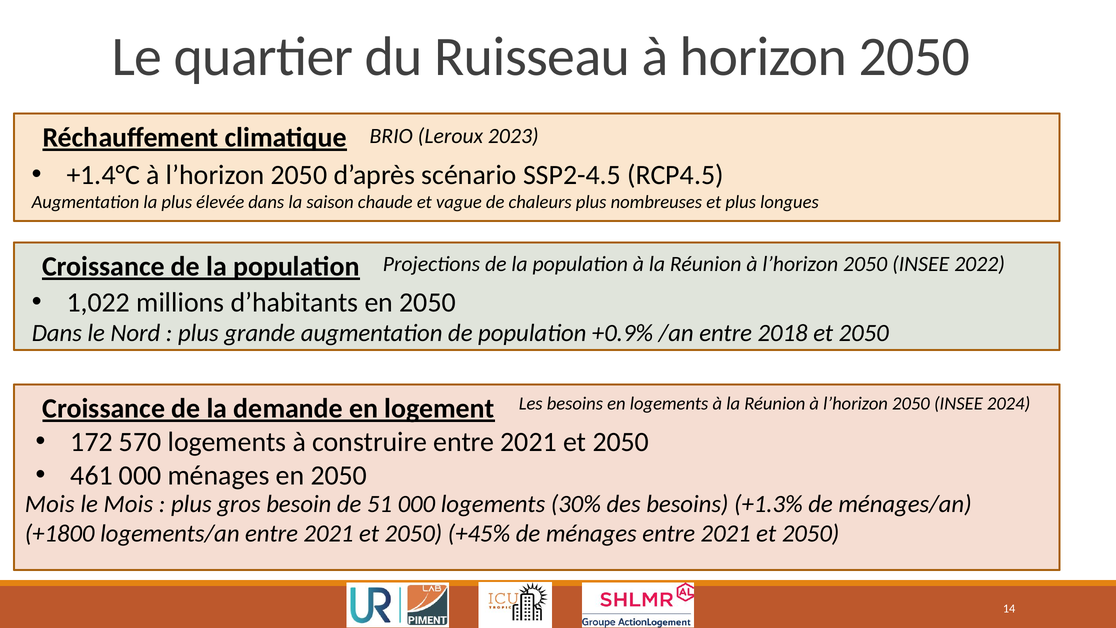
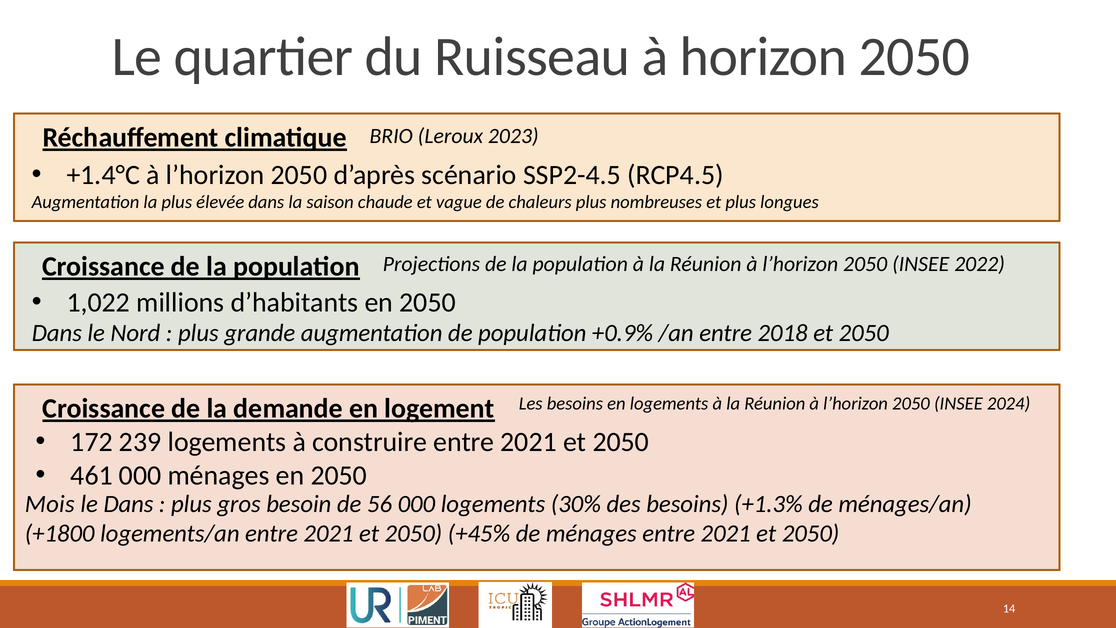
570: 570 -> 239
le Mois: Mois -> Dans
51: 51 -> 56
